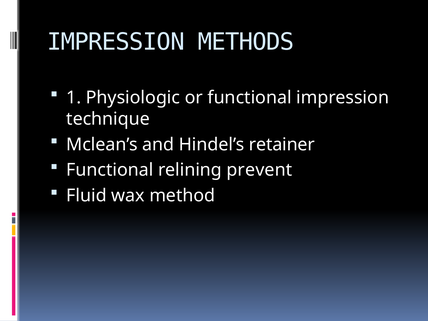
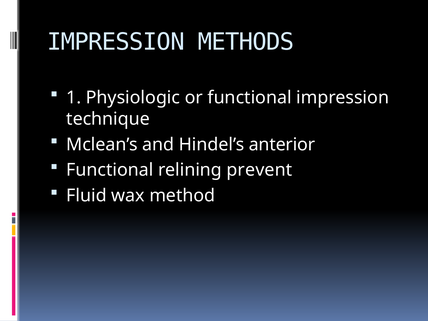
retainer: retainer -> anterior
